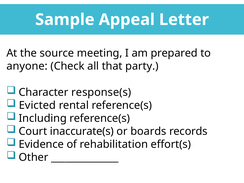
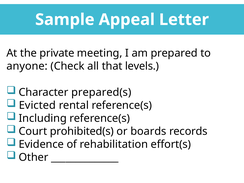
source: source -> private
party: party -> levels
response(s: response(s -> prepared(s
inaccurate(s: inaccurate(s -> prohibited(s
